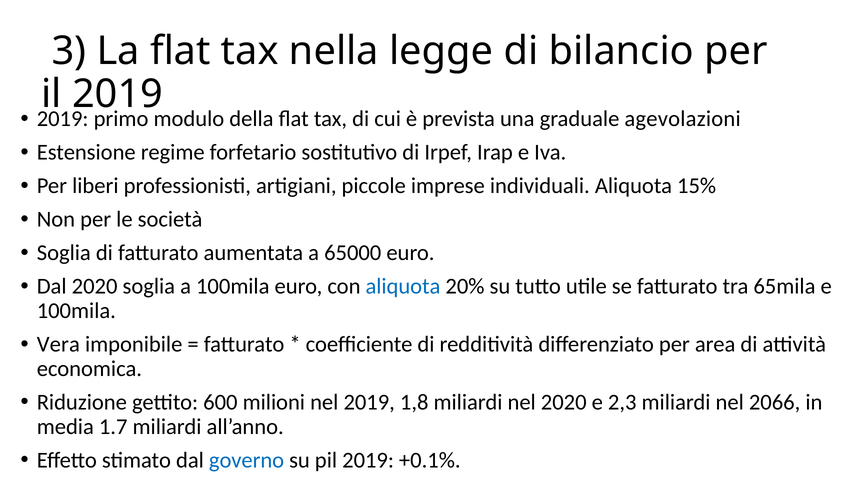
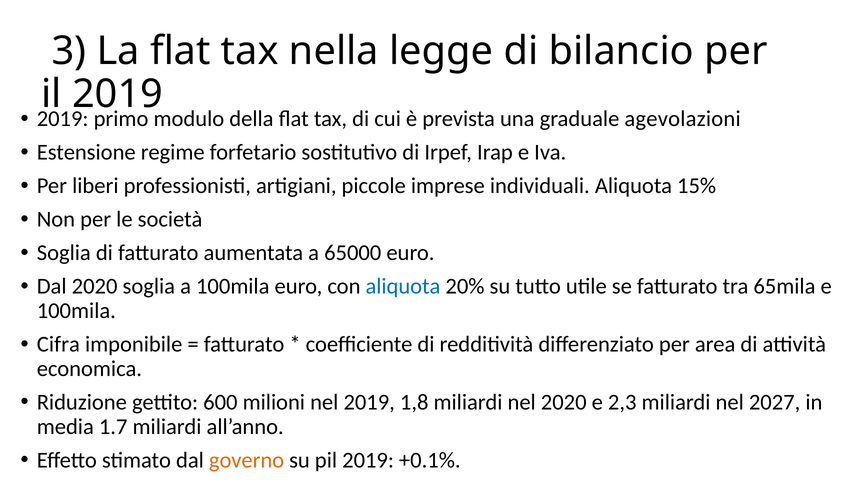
Vera: Vera -> Cifra
2066: 2066 -> 2027
governo colour: blue -> orange
